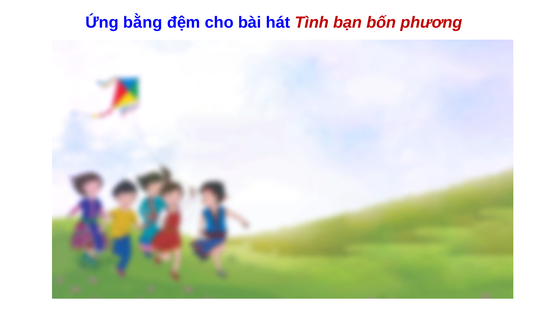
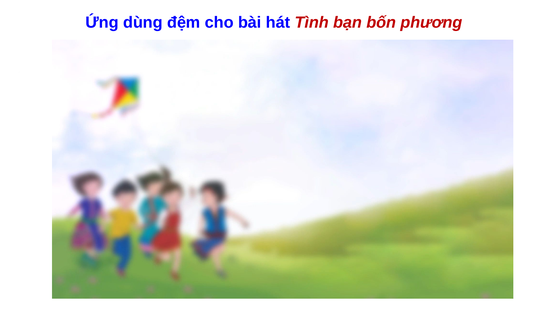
bằng: bằng -> dùng
